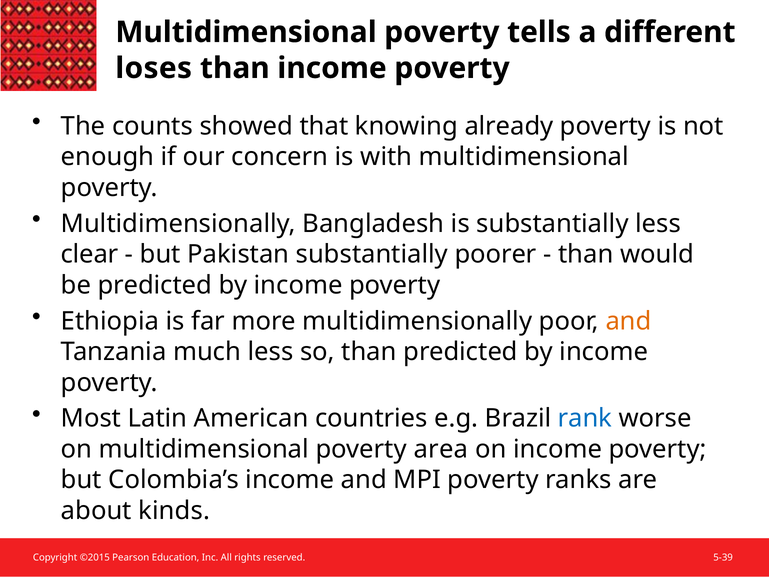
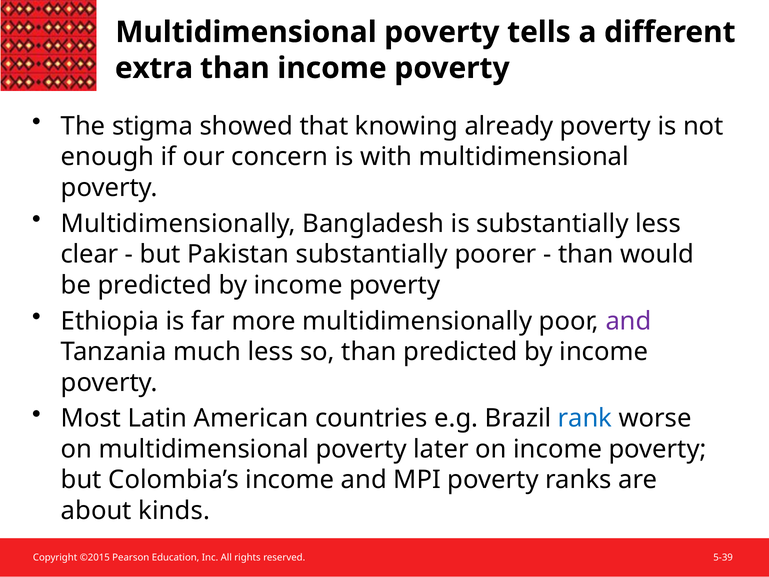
loses: loses -> extra
counts: counts -> stigma
and at (629, 321) colour: orange -> purple
area: area -> later
